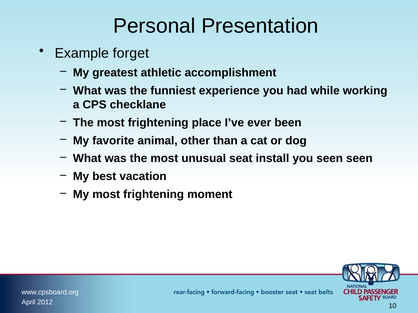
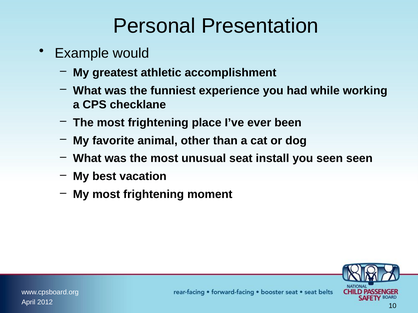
forget: forget -> would
